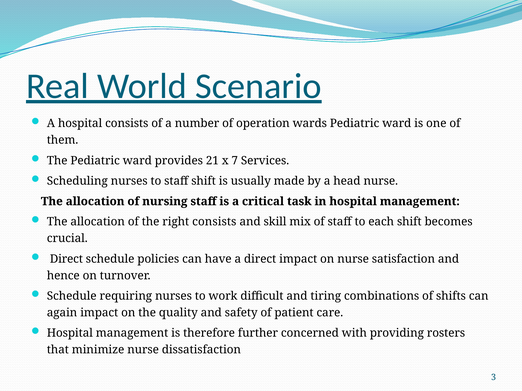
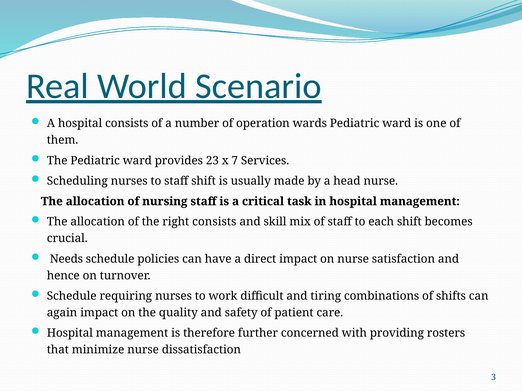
21: 21 -> 23
Direct at (66, 259): Direct -> Needs
